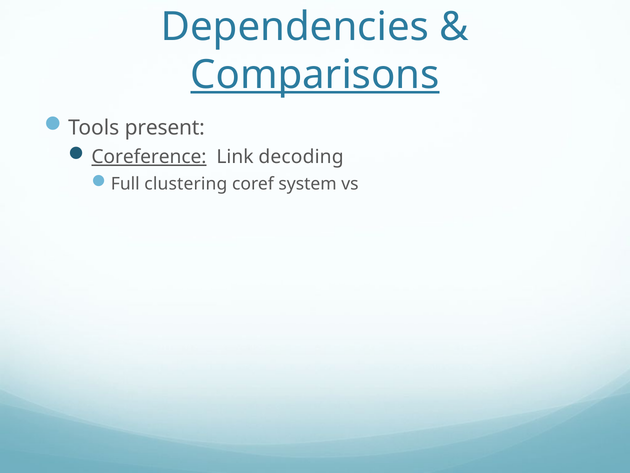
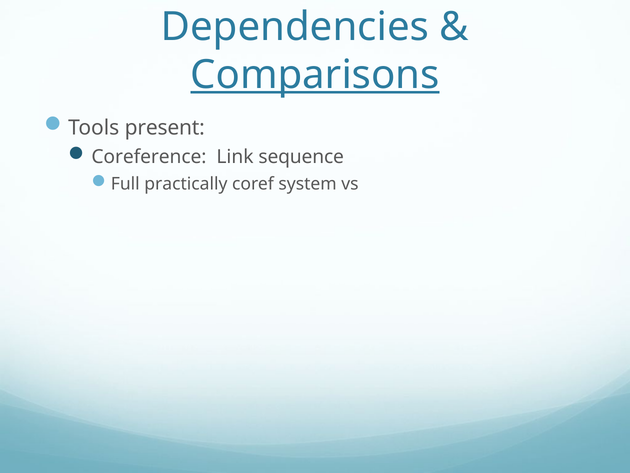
Coreference underline: present -> none
decoding: decoding -> sequence
clustering: clustering -> practically
